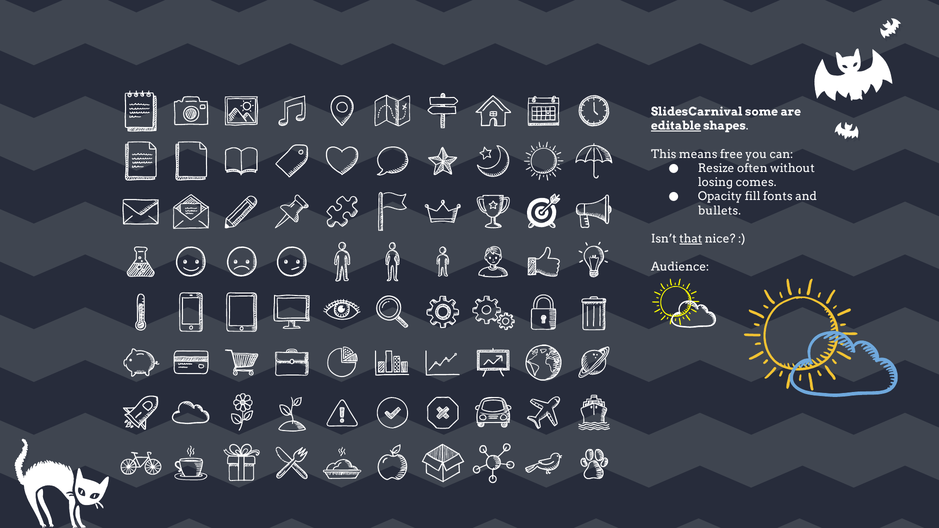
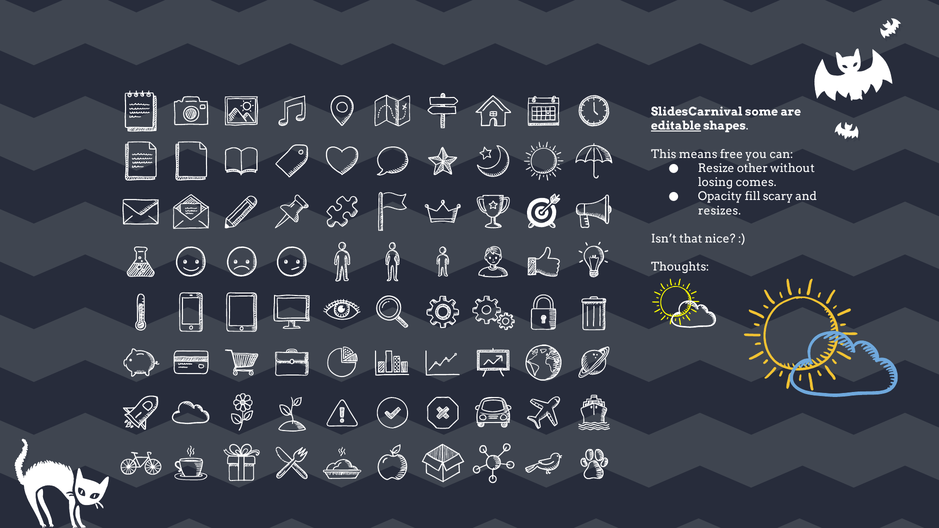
often: often -> other
fonts: fonts -> scary
bullets: bullets -> resizes
that underline: present -> none
Audience: Audience -> Thoughts
